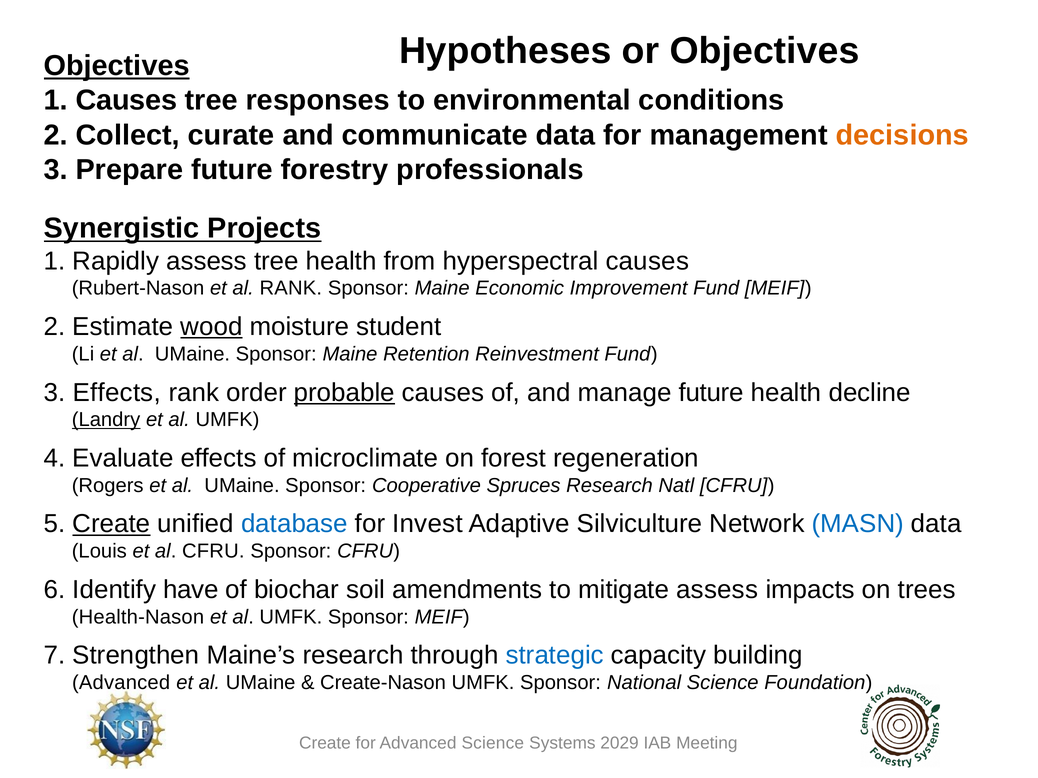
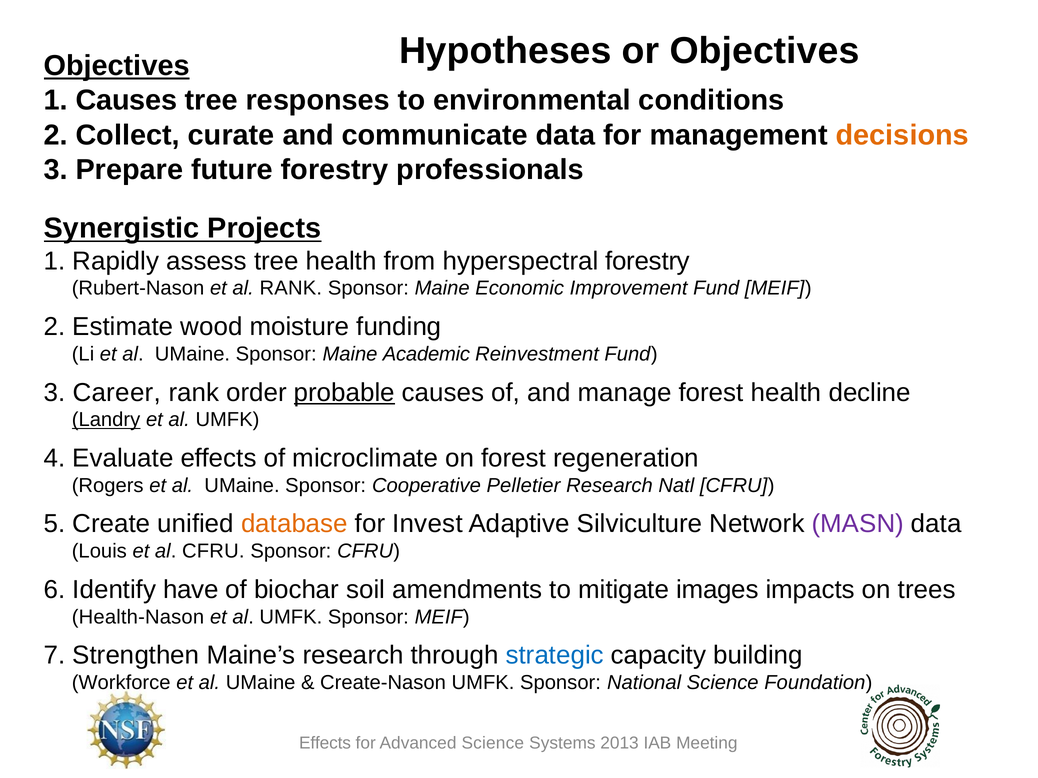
hyperspectral causes: causes -> forestry
wood underline: present -> none
student: student -> funding
Retention: Retention -> Academic
3 Effects: Effects -> Career
manage future: future -> forest
Spruces: Spruces -> Pelletier
Create at (111, 524) underline: present -> none
database colour: blue -> orange
MASN colour: blue -> purple
mitigate assess: assess -> images
Advanced at (121, 683): Advanced -> Workforce
Create at (325, 743): Create -> Effects
2029: 2029 -> 2013
